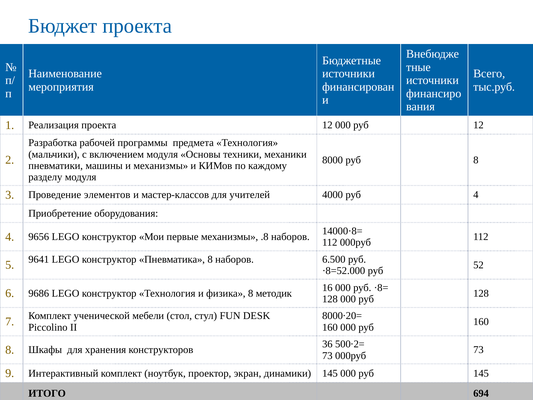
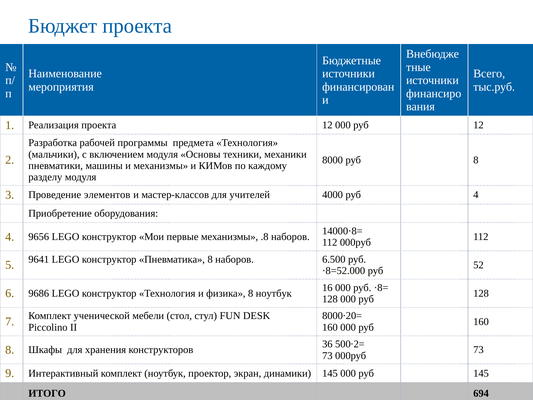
8 методик: методик -> ноутбук
